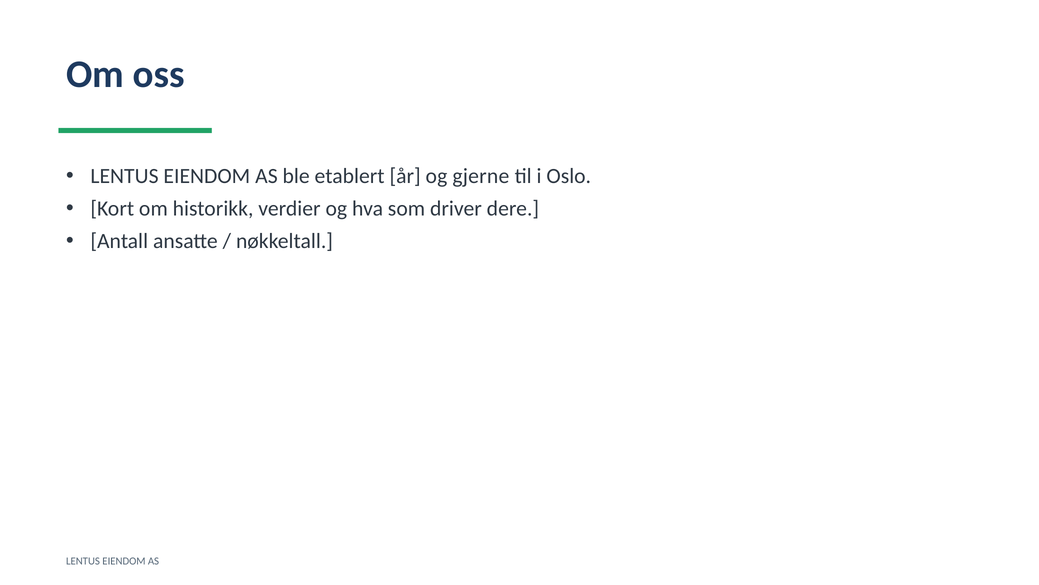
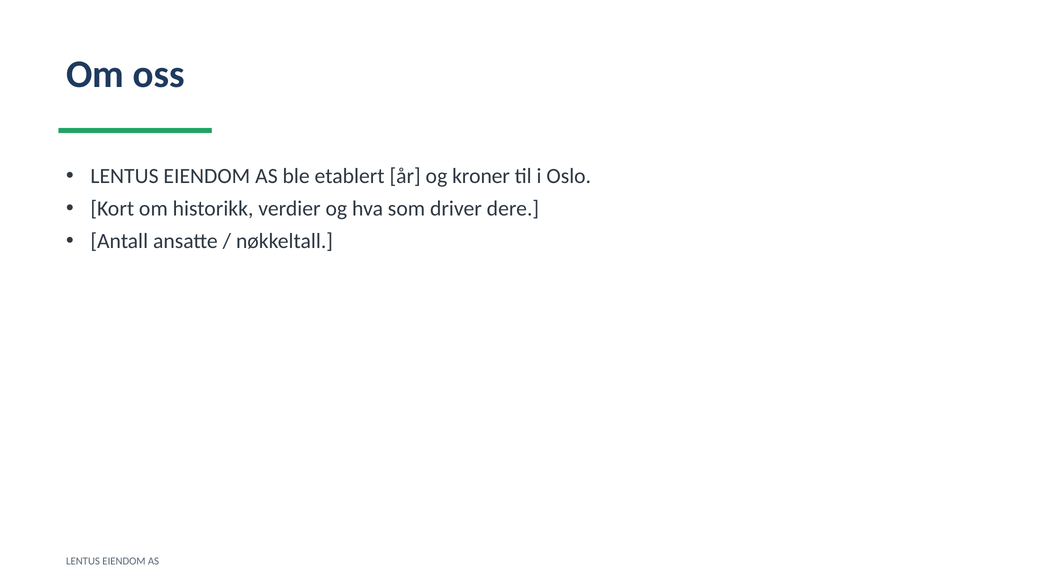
gjerne: gjerne -> kroner
